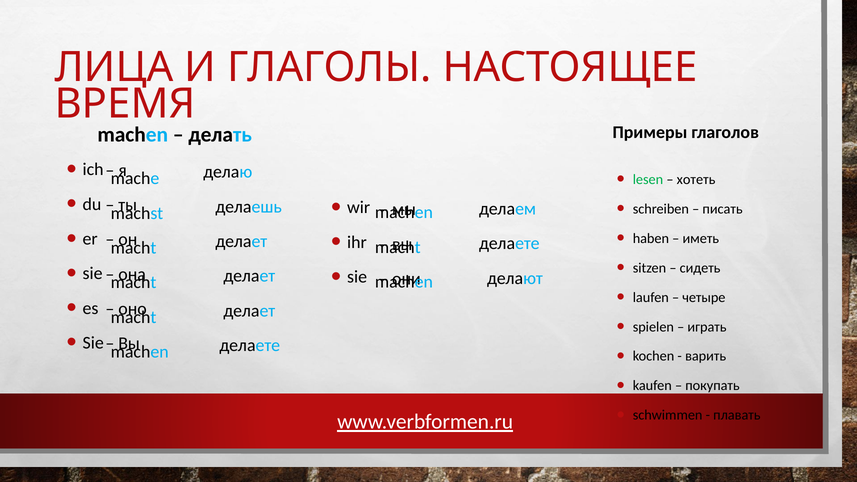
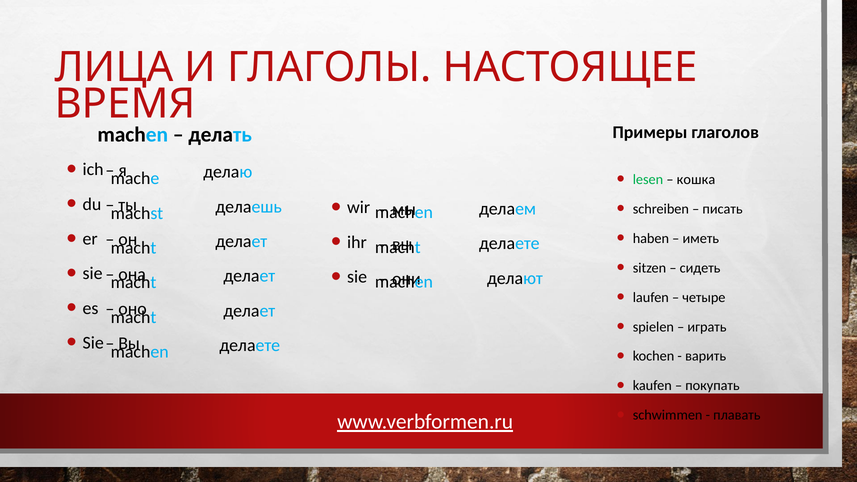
хотеть: хотеть -> кошка
